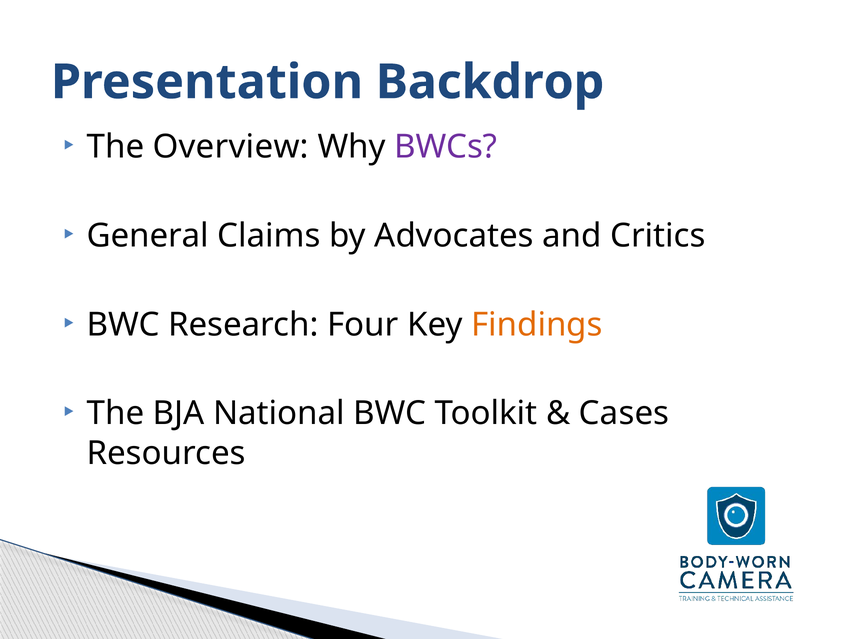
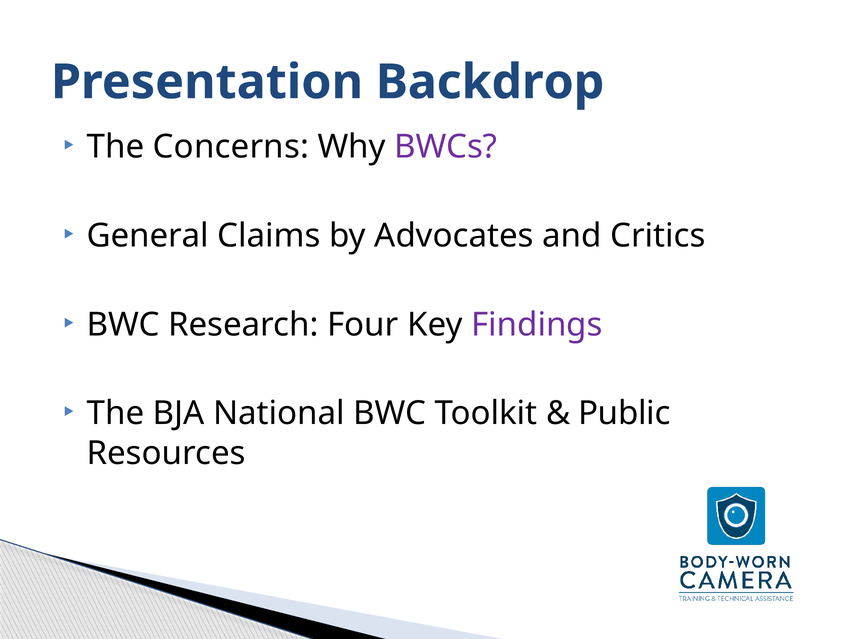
Overview: Overview -> Concerns
Findings colour: orange -> purple
Cases: Cases -> Public
